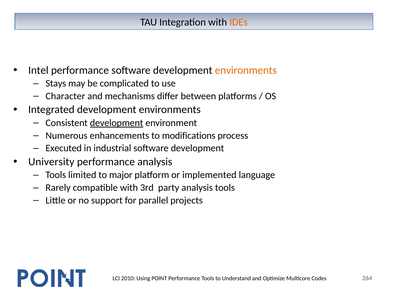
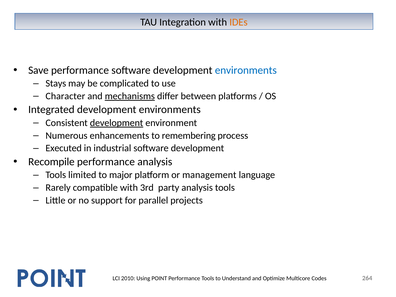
Intel: Intel -> Save
environments at (246, 70) colour: orange -> blue
mechanisms underline: none -> present
modifications: modifications -> remembering
University: University -> Recompile
implemented: implemented -> management
